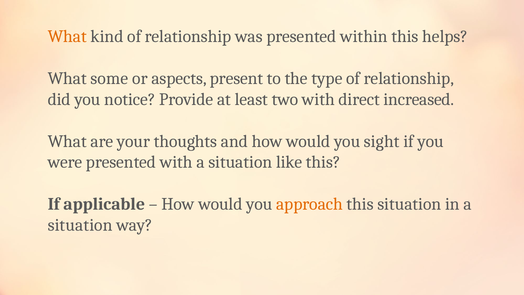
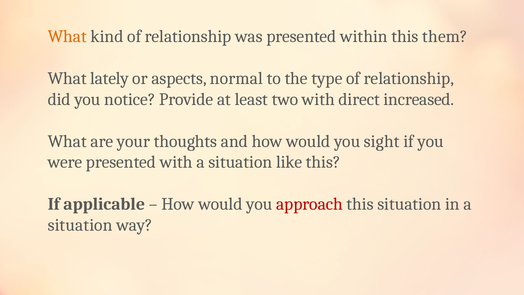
helps: helps -> them
some: some -> lately
present: present -> normal
approach colour: orange -> red
